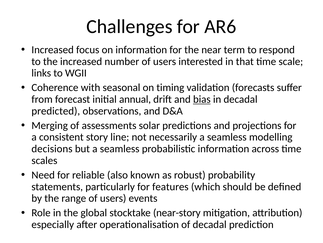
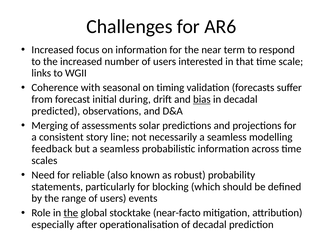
annual: annual -> during
decisions: decisions -> feedback
features: features -> blocking
the at (71, 212) underline: none -> present
near-story: near-story -> near-facto
